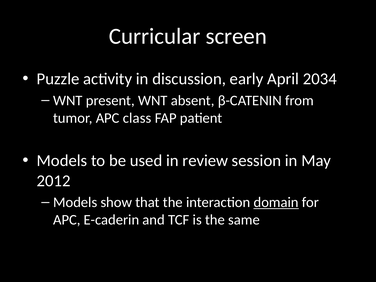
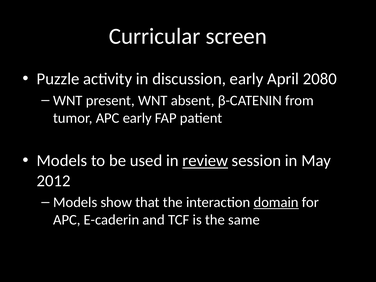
2034: 2034 -> 2080
APC class: class -> early
review underline: none -> present
